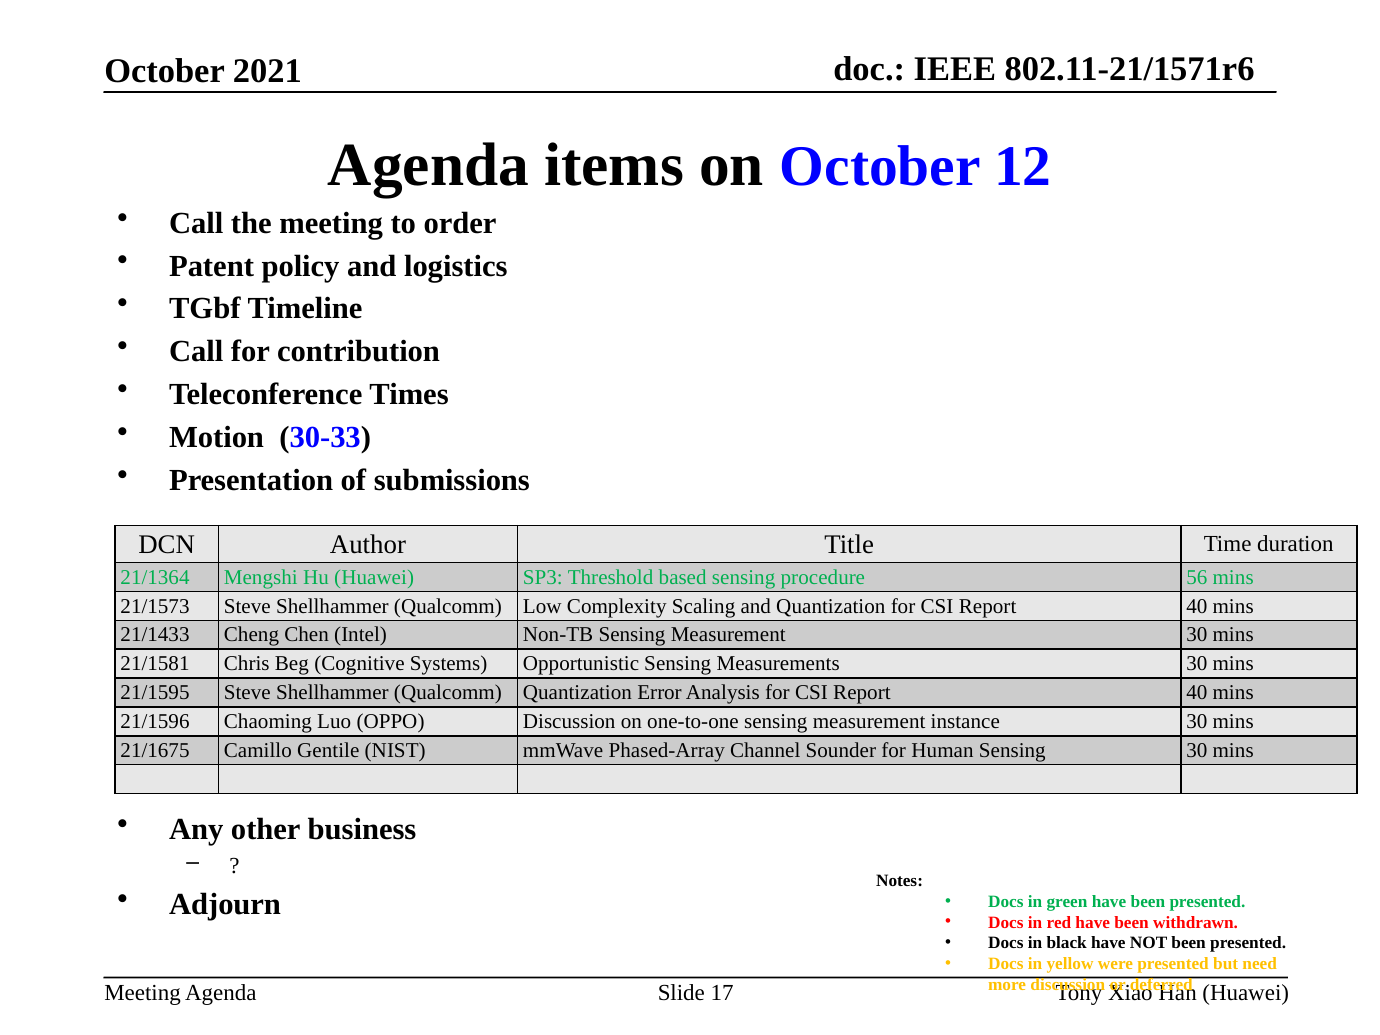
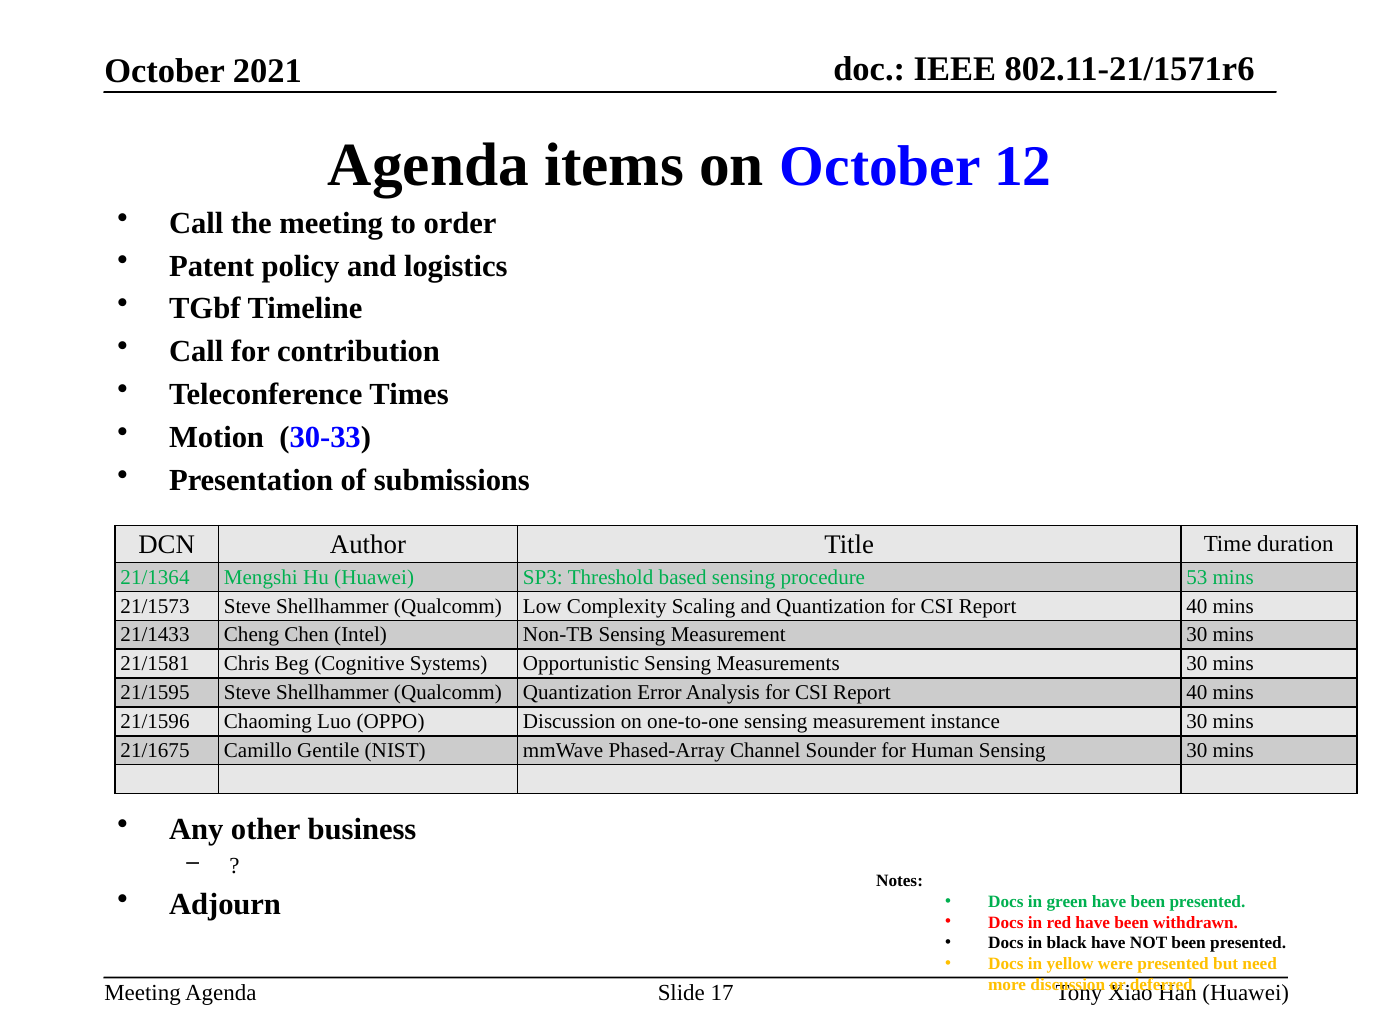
56: 56 -> 53
